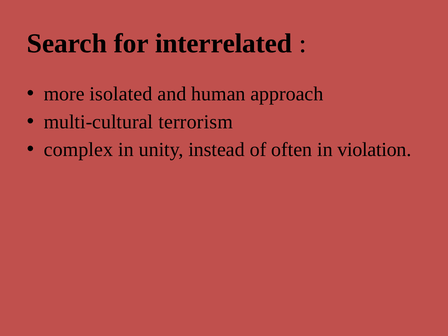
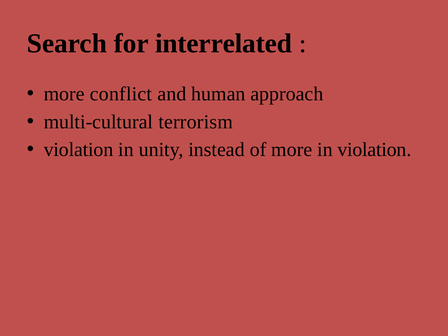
isolated: isolated -> conflict
complex at (78, 150): complex -> violation
of often: often -> more
